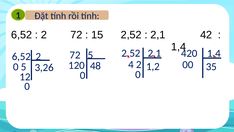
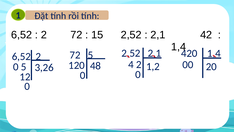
35: 35 -> 20
